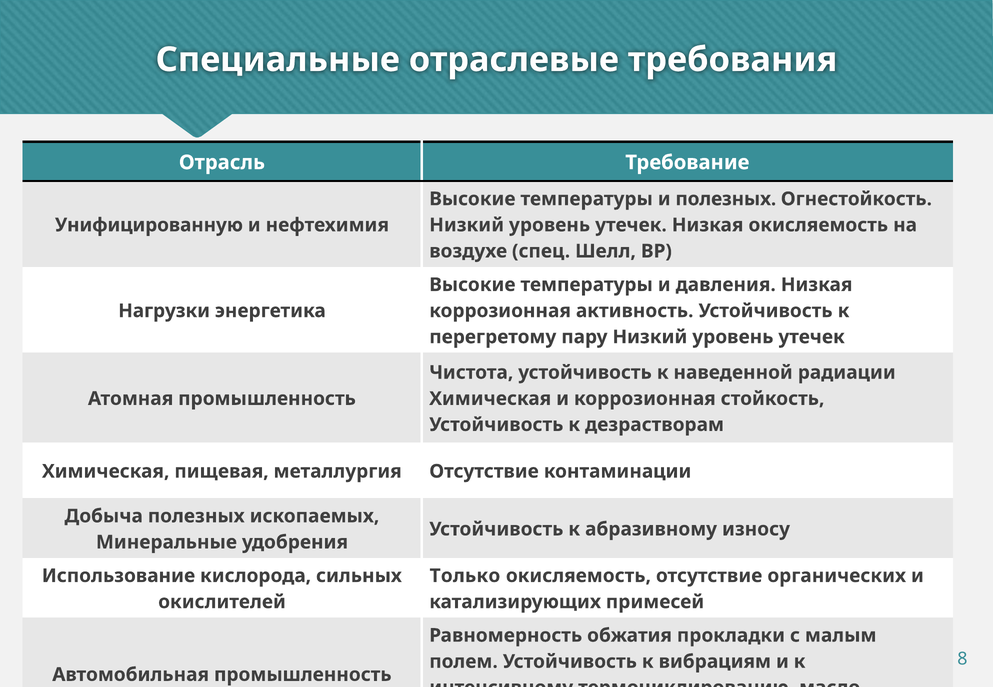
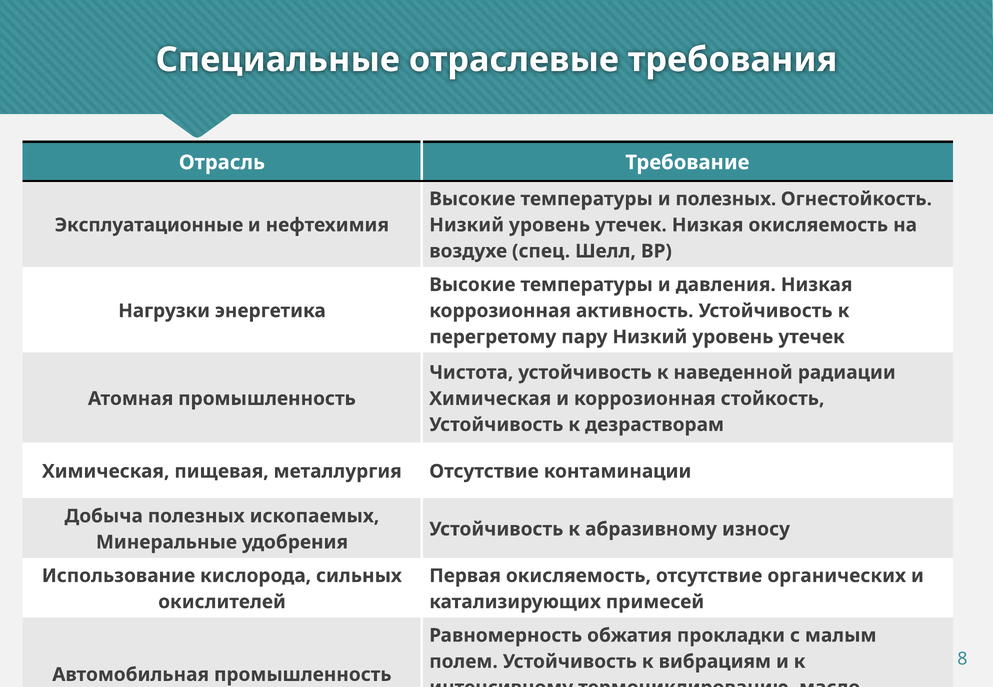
Унифицированную: Унифицированную -> Эксплуатационные
Только: Только -> Первая
